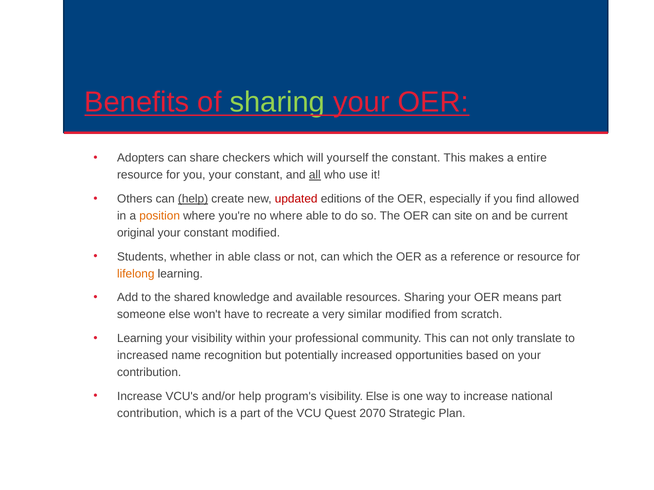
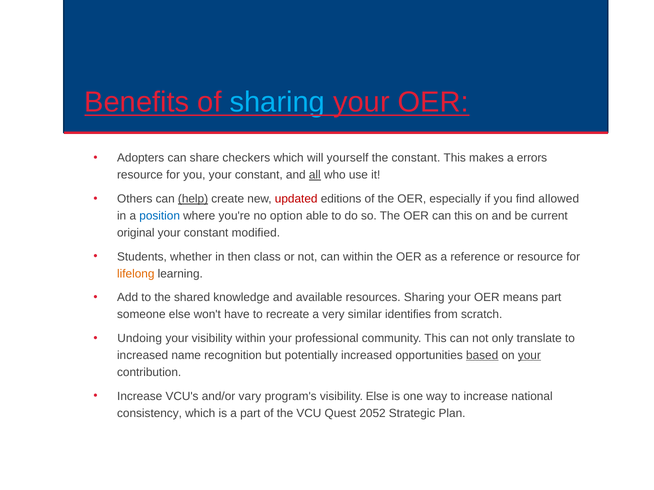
sharing at (277, 103) colour: light green -> light blue
entire: entire -> errors
position colour: orange -> blue
no where: where -> option
can site: site -> this
in able: able -> then
can which: which -> within
similar modified: modified -> identifies
Learning at (140, 339): Learning -> Undoing
based underline: none -> present
your at (529, 356) underline: none -> present
and/or help: help -> vary
contribution at (149, 414): contribution -> consistency
2070: 2070 -> 2052
